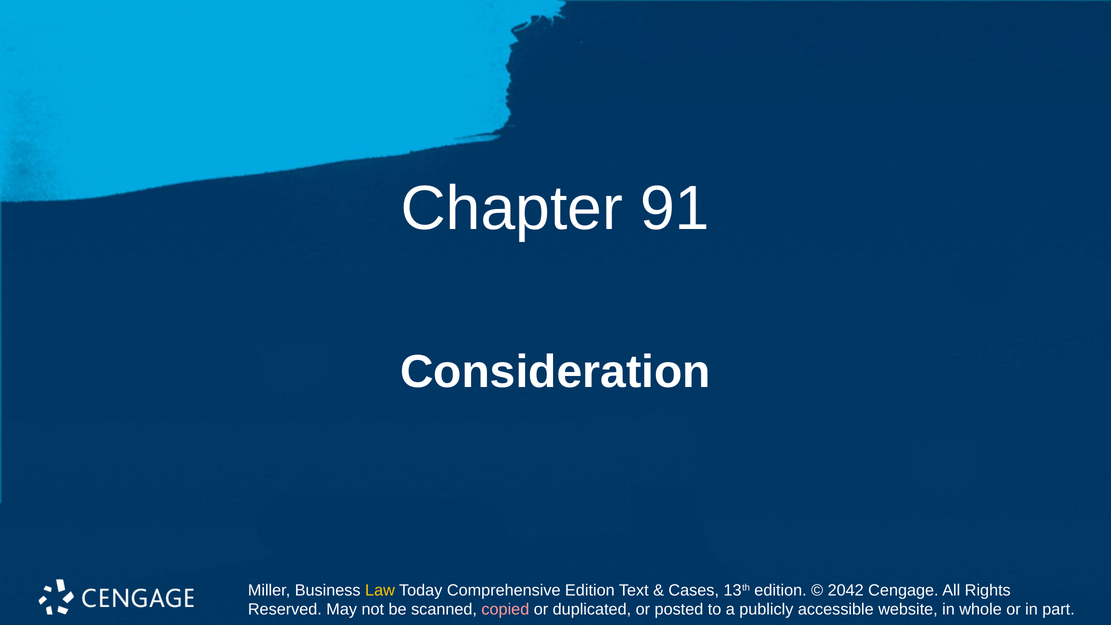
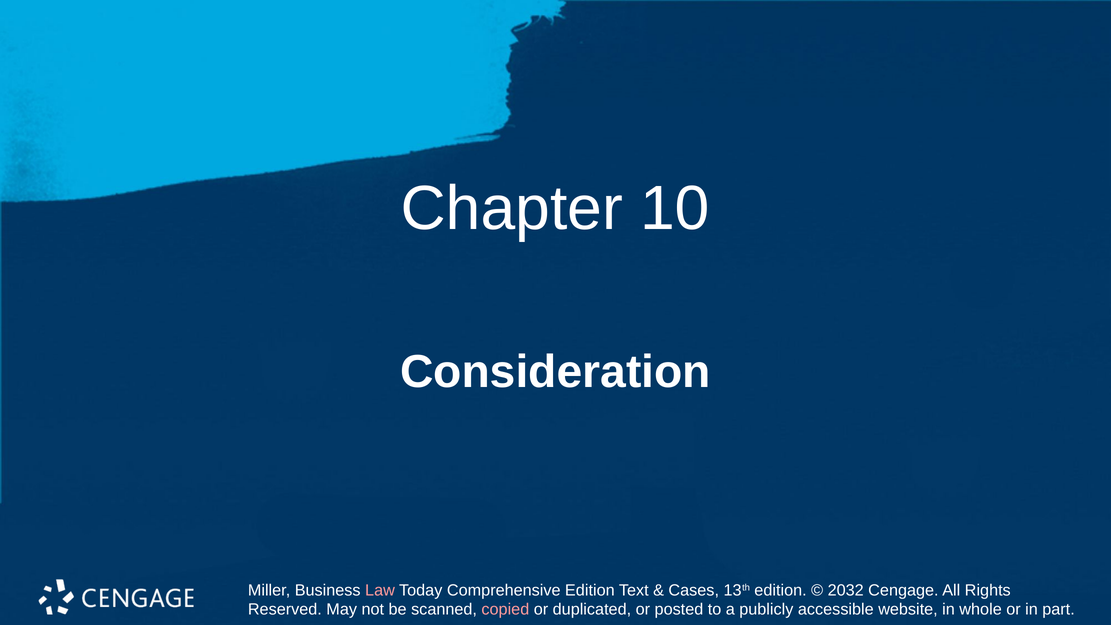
91: 91 -> 10
Law colour: yellow -> pink
2042: 2042 -> 2032
